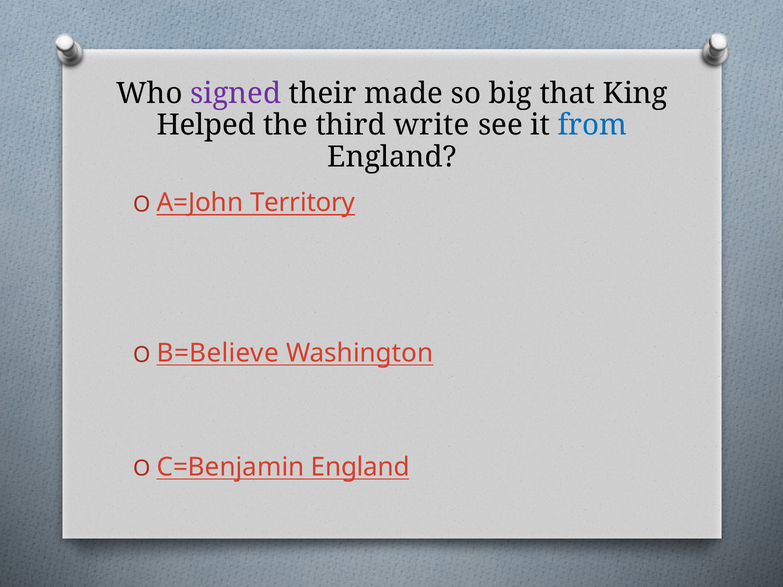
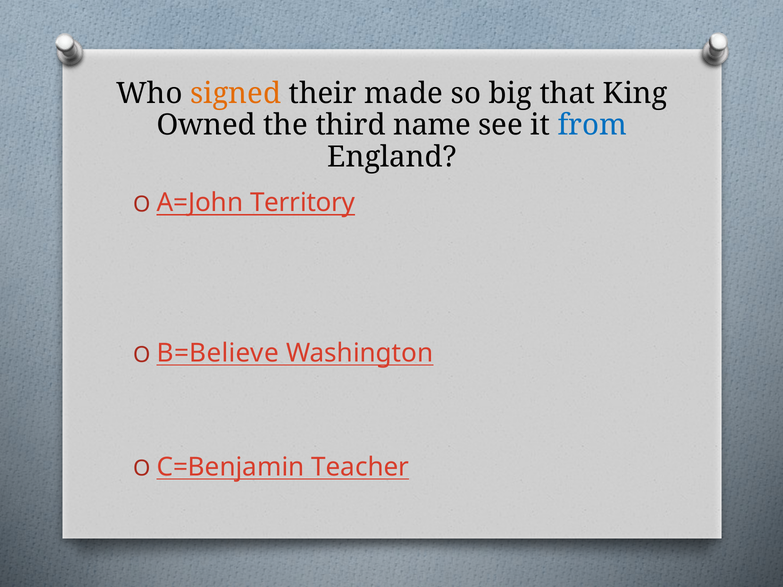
signed colour: purple -> orange
Helped: Helped -> Owned
write: write -> name
C=Benjamin England: England -> Teacher
